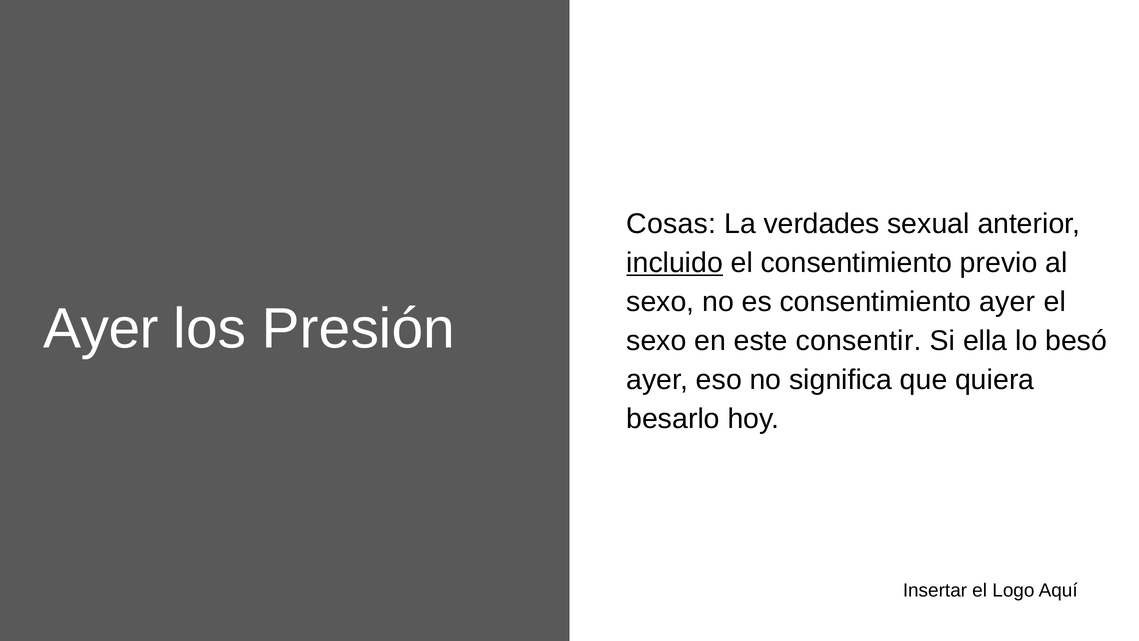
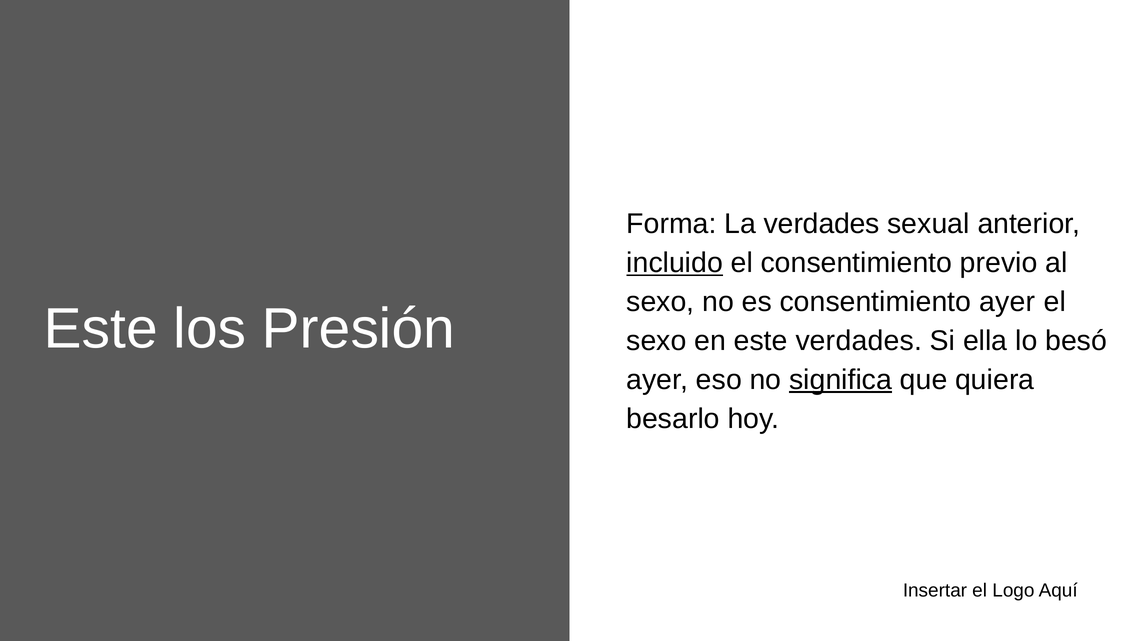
Cosas: Cosas -> Forma
Ayer at (101, 329): Ayer -> Este
este consentir: consentir -> verdades
significa underline: none -> present
